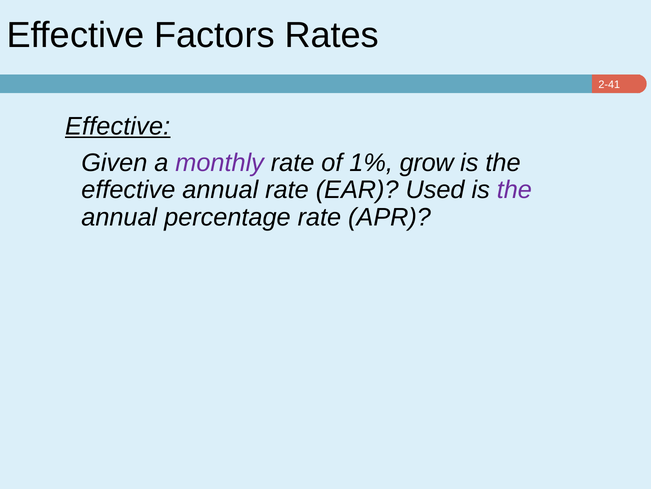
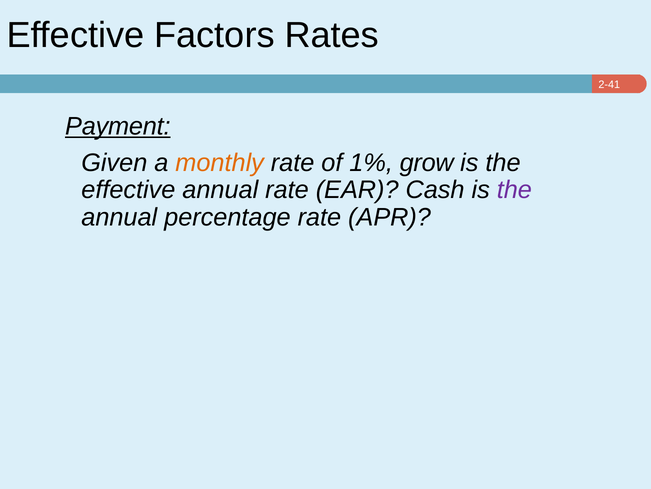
Effective at (118, 126): Effective -> Payment
monthly colour: purple -> orange
Used: Used -> Cash
